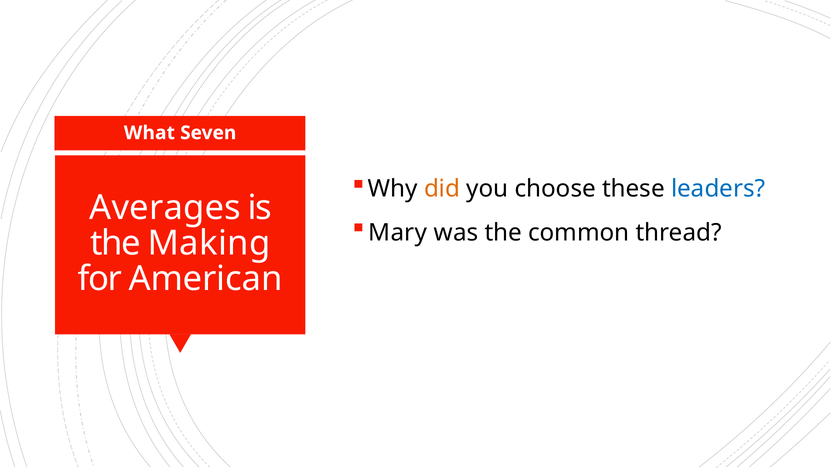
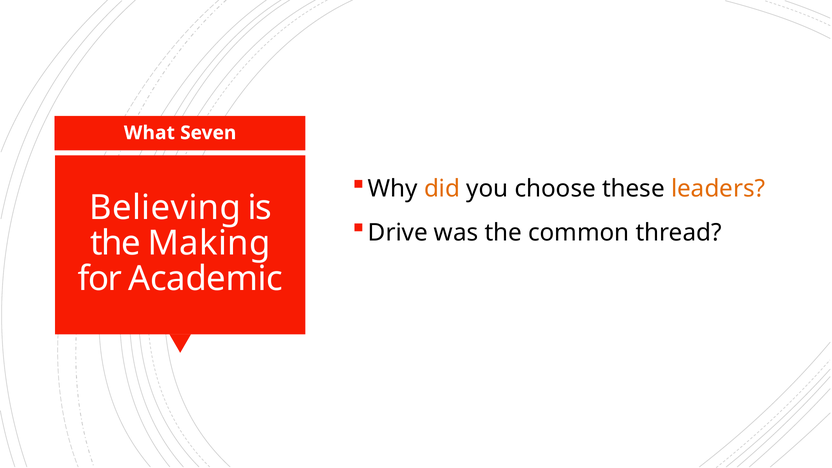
leaders colour: blue -> orange
Averages: Averages -> Believing
Mary: Mary -> Drive
American: American -> Academic
